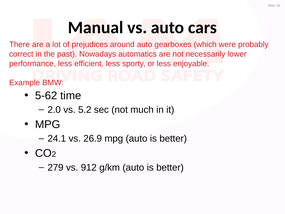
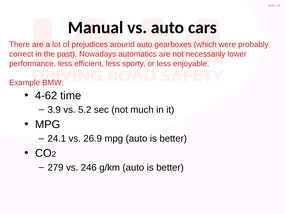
5-62: 5-62 -> 4-62
2.0: 2.0 -> 3.9
912: 912 -> 246
